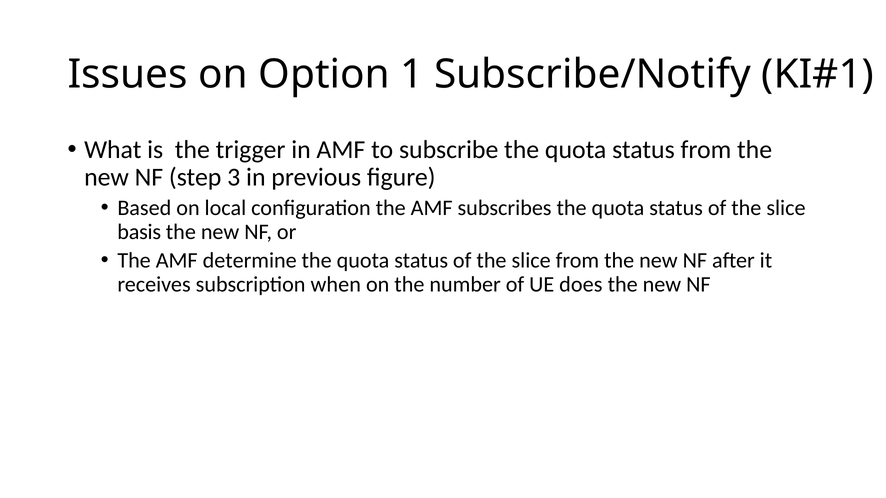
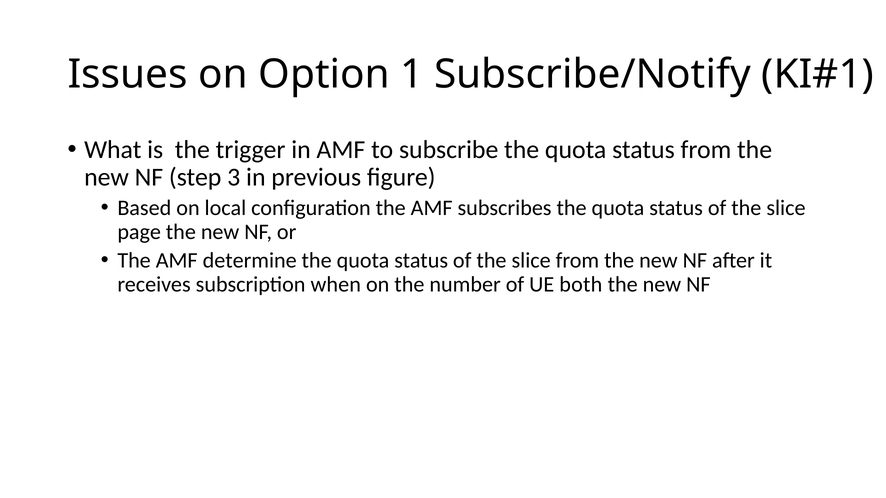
basis: basis -> page
does: does -> both
